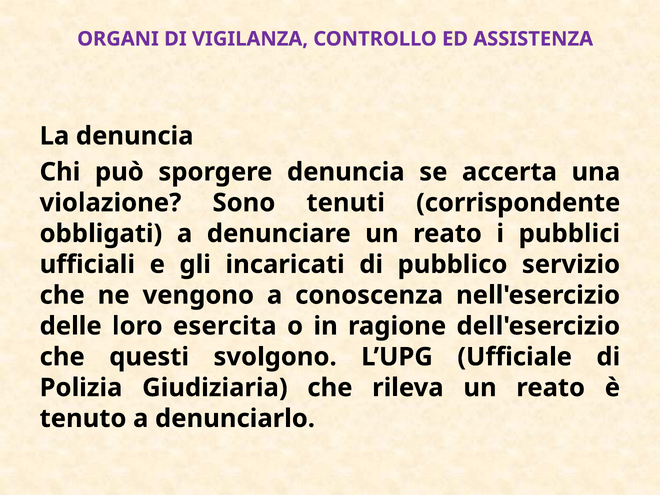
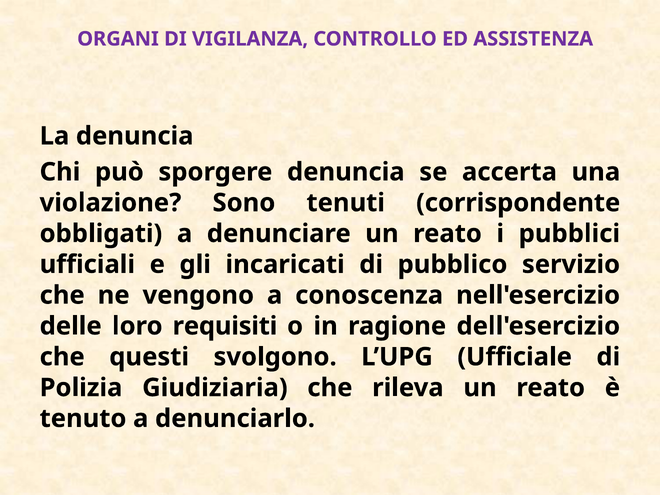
esercita: esercita -> requisiti
